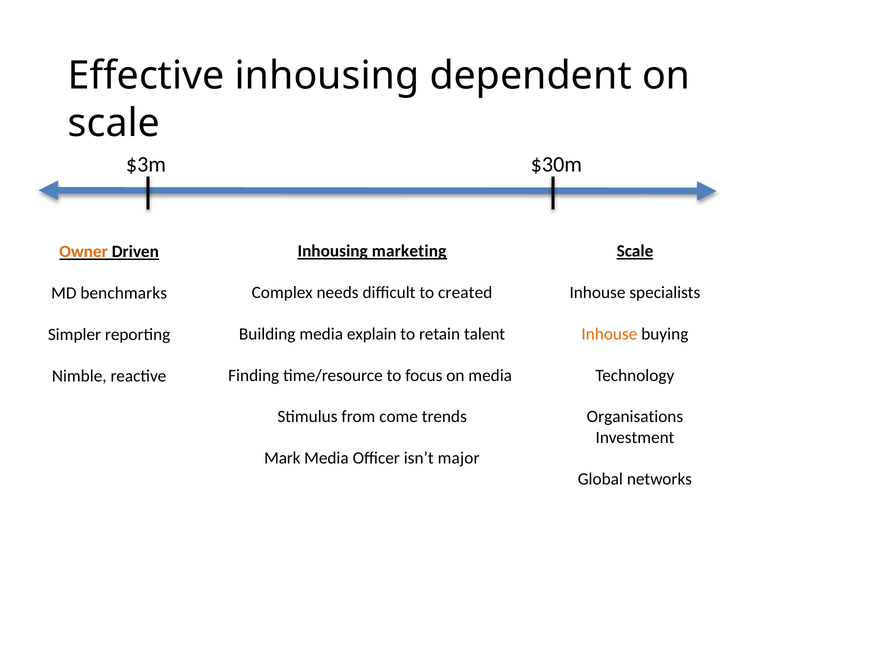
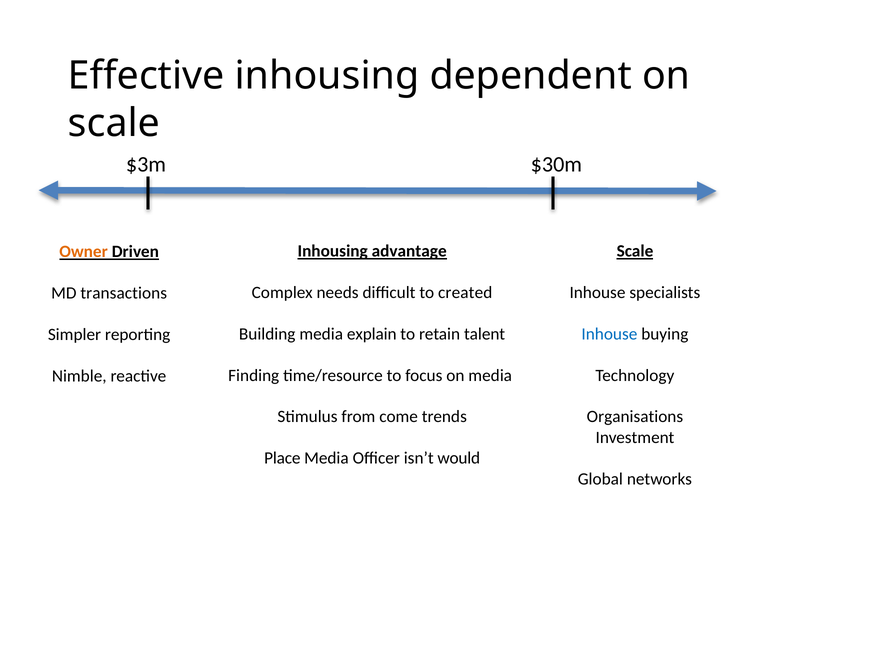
marketing: marketing -> advantage
benchmarks: benchmarks -> transactions
Inhouse at (609, 334) colour: orange -> blue
Mark: Mark -> Place
major: major -> would
